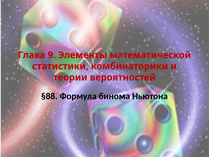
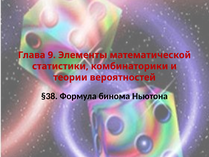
§88: §88 -> §38
